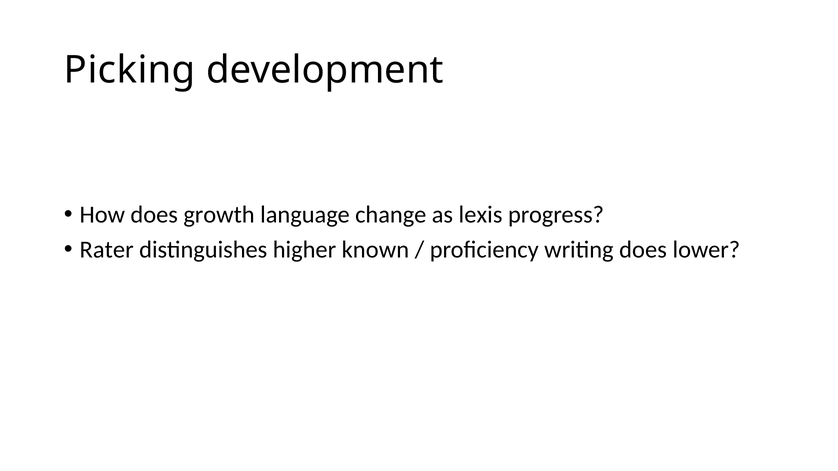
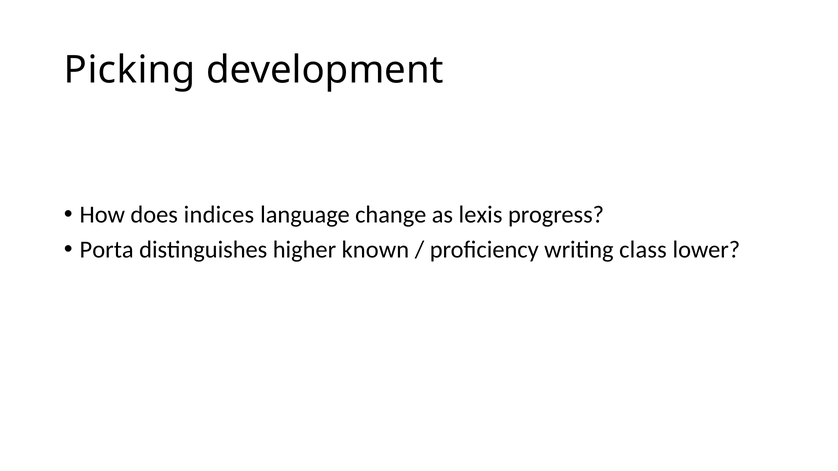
growth: growth -> indices
Rater: Rater -> Porta
writing does: does -> class
